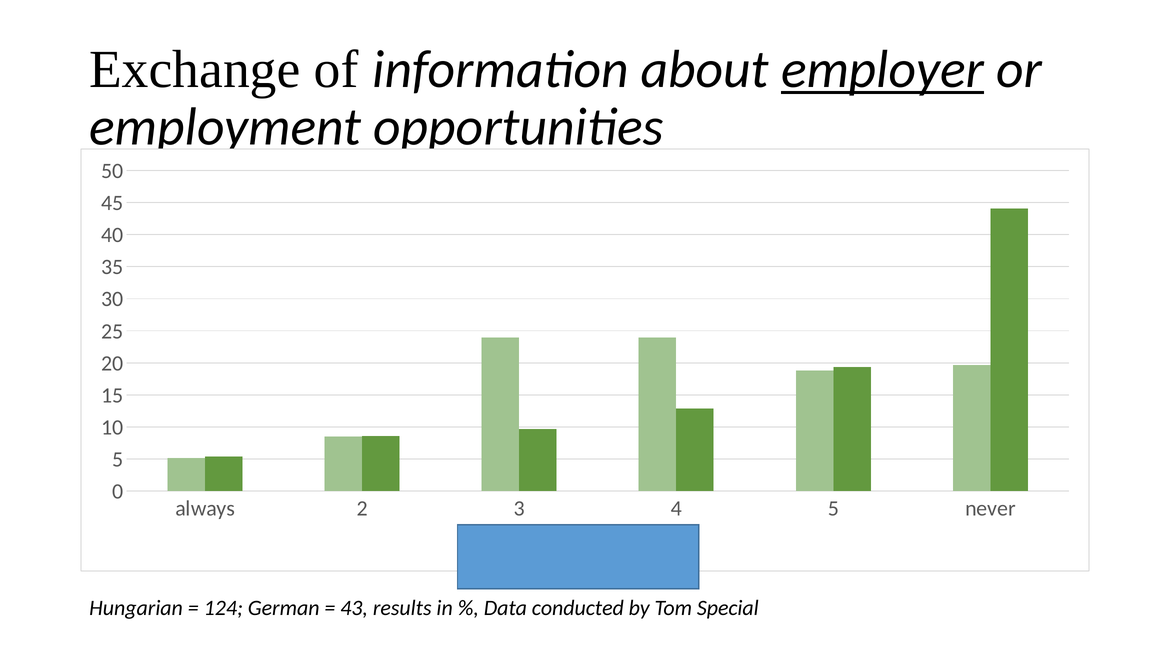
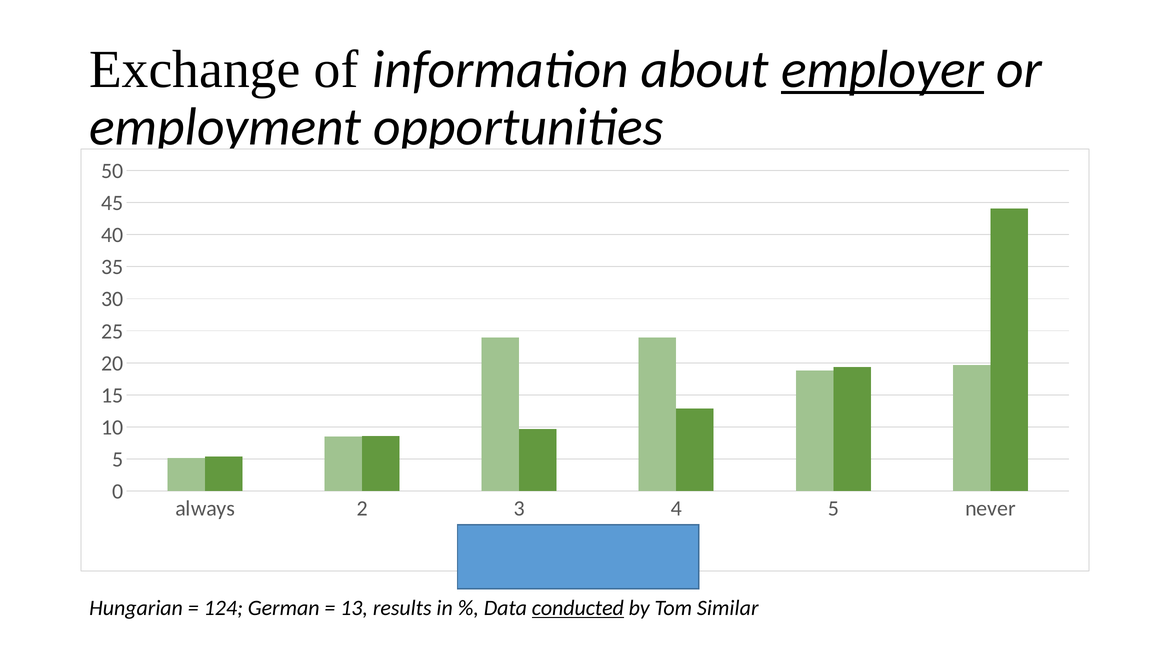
43: 43 -> 13
conducted underline: none -> present
Special: Special -> Similar
